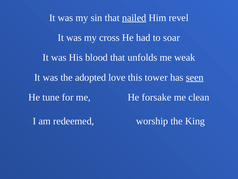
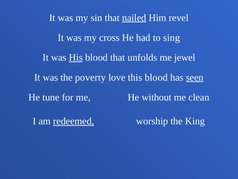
soar: soar -> sing
His underline: none -> present
weak: weak -> jewel
adopted: adopted -> poverty
this tower: tower -> blood
forsake: forsake -> without
redeemed underline: none -> present
